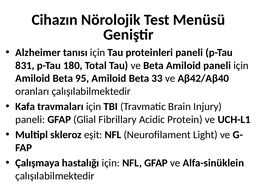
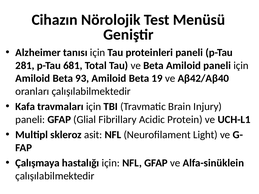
831: 831 -> 281
180: 180 -> 681
95: 95 -> 93
33: 33 -> 19
eşit: eşit -> asit
